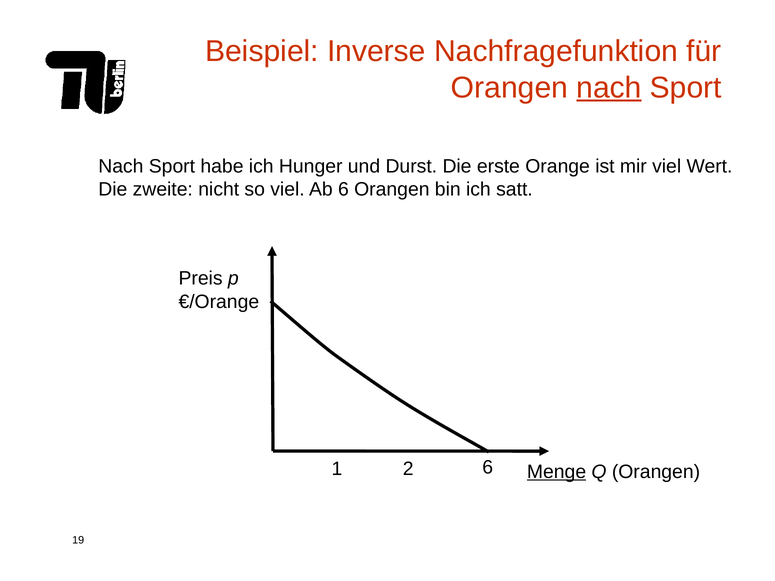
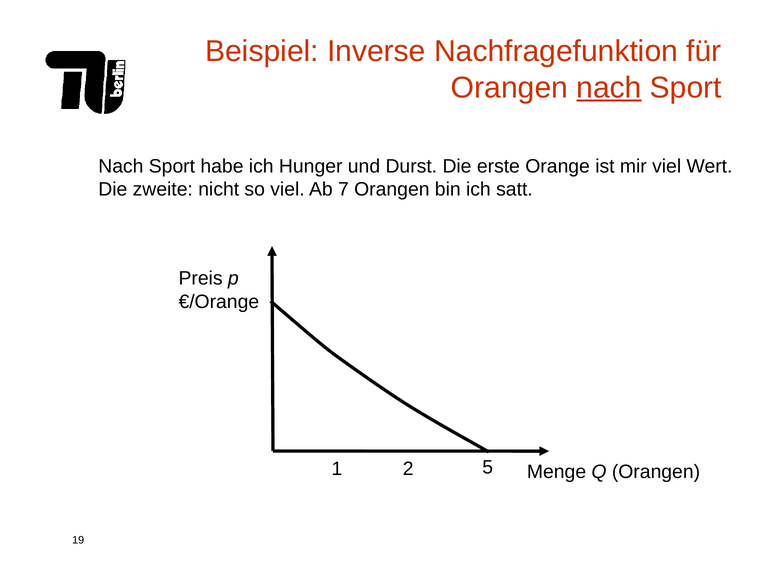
Ab 6: 6 -> 7
2 6: 6 -> 5
Menge underline: present -> none
